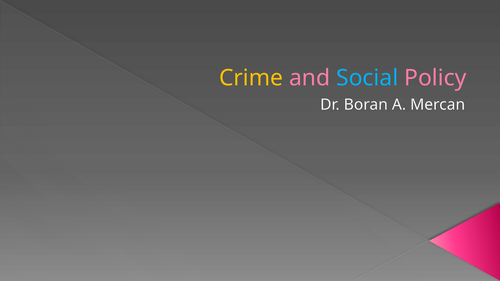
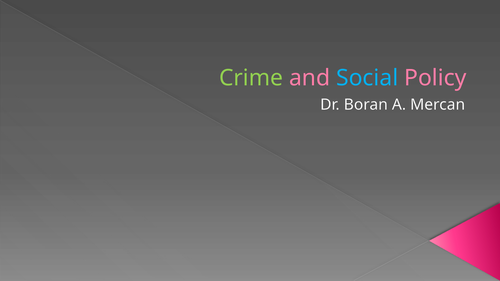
Crime colour: yellow -> light green
